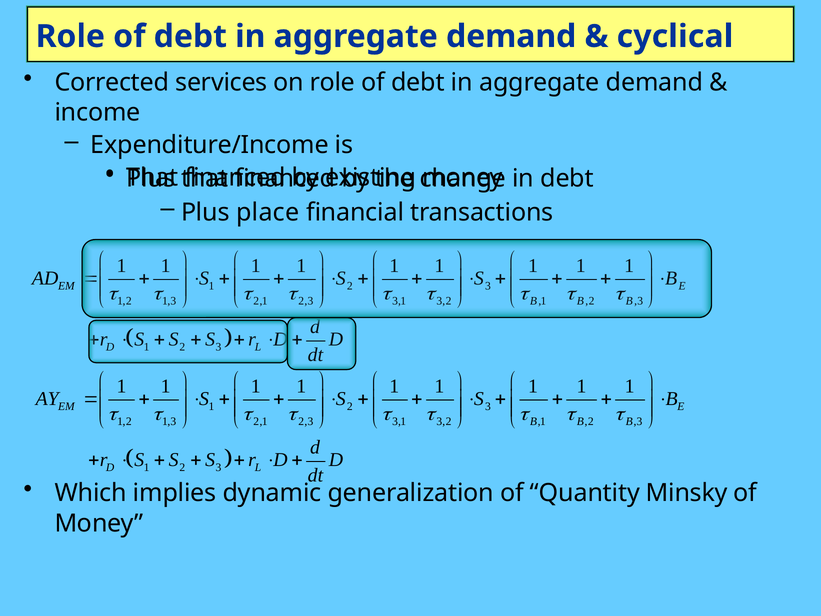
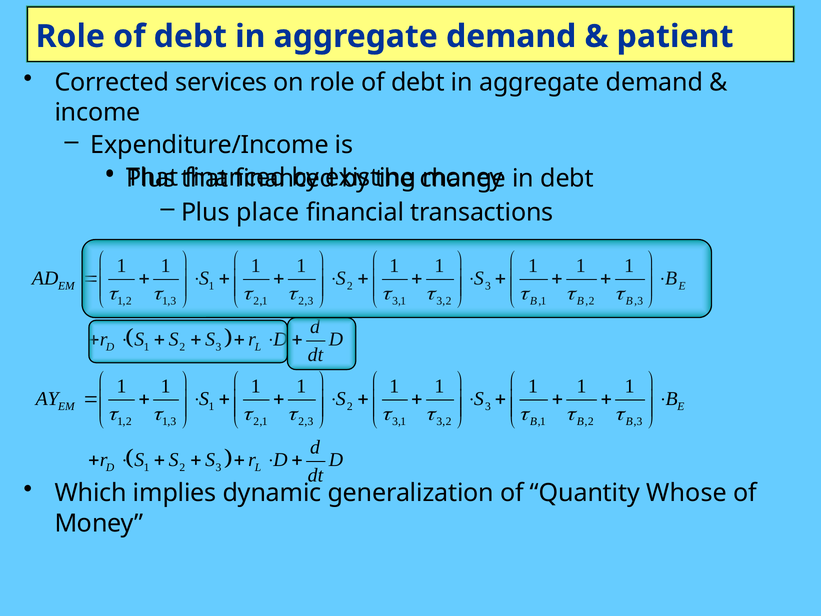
cyclical: cyclical -> patient
Minsky: Minsky -> Whose
